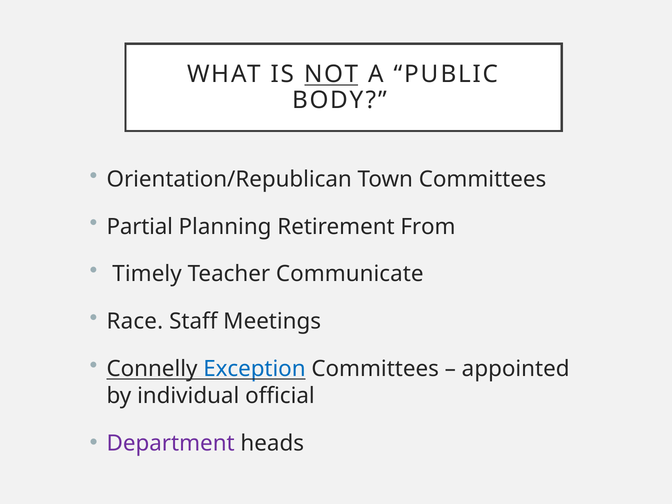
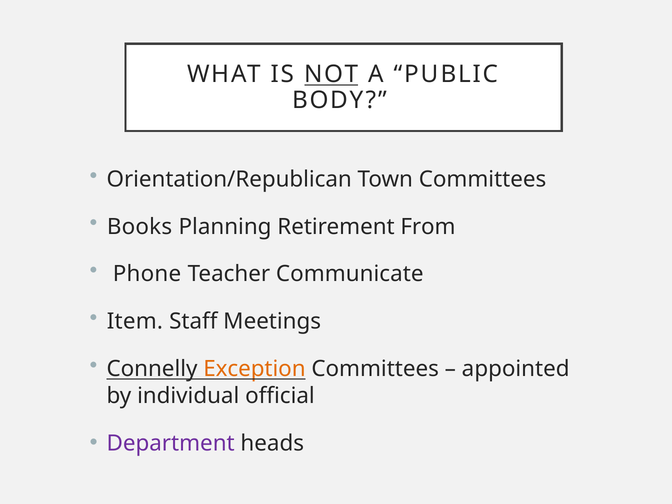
Partial: Partial -> Books
Timely: Timely -> Phone
Race: Race -> Item
Exception colour: blue -> orange
